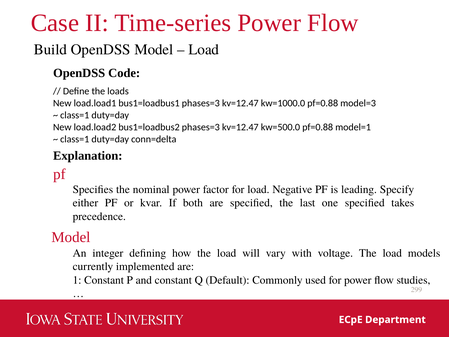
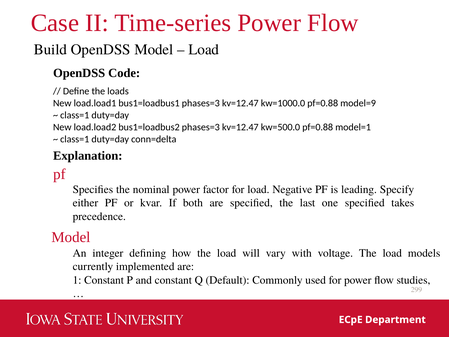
model=3: model=3 -> model=9
